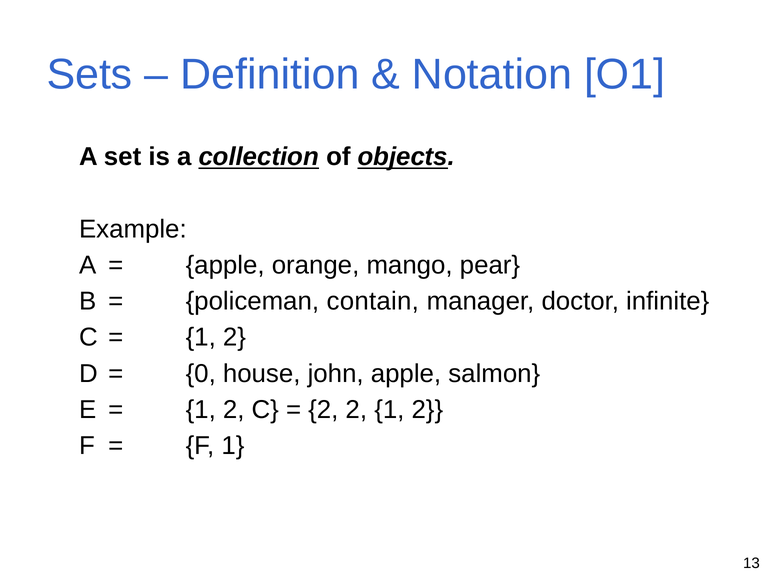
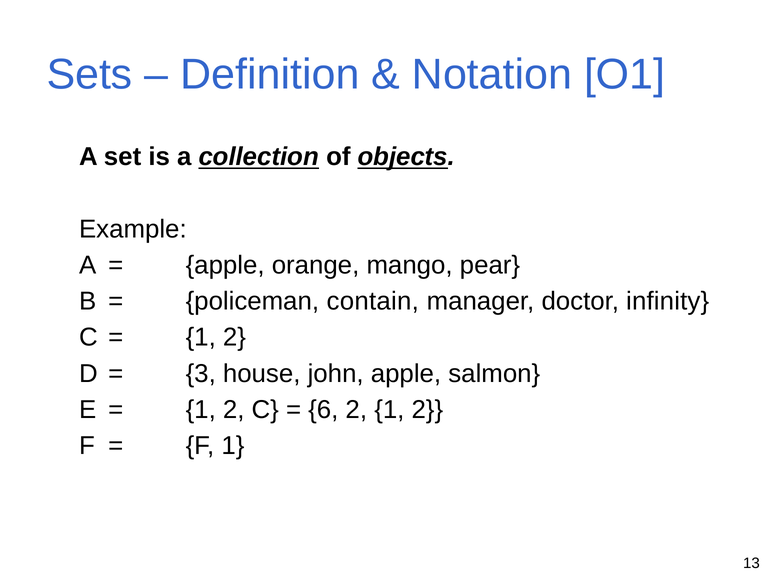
infinite: infinite -> infinity
0: 0 -> 3
2 at (323, 410): 2 -> 6
